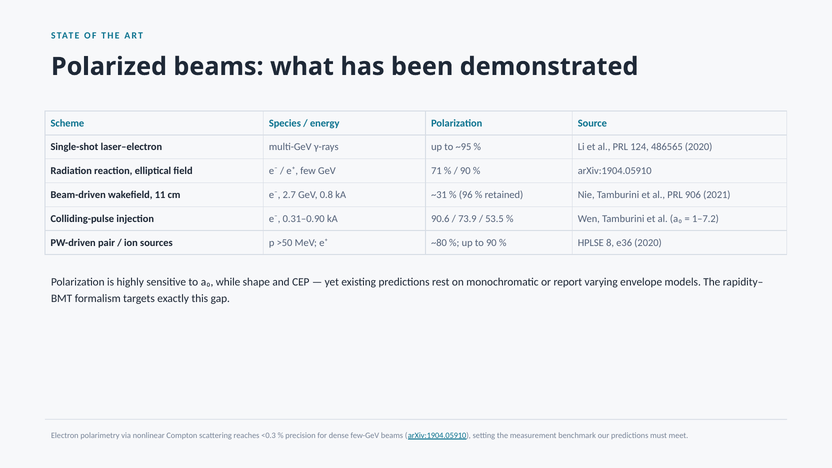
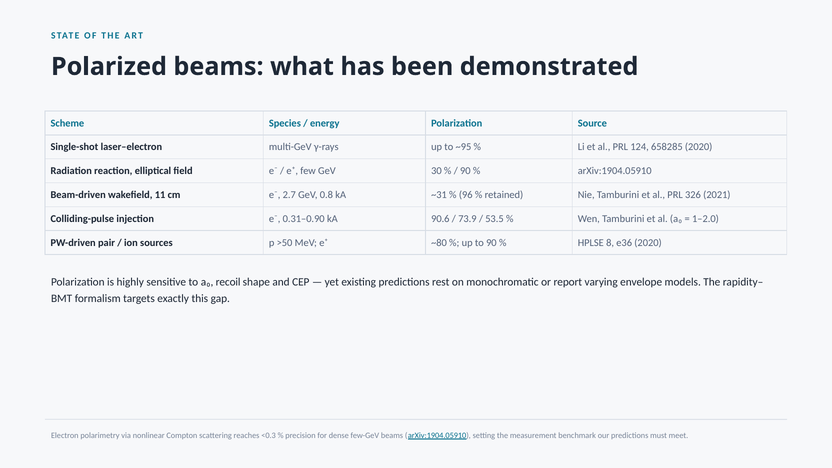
486565: 486565 -> 658285
71: 71 -> 30
906: 906 -> 326
1–7.2: 1–7.2 -> 1–2.0
while: while -> recoil
